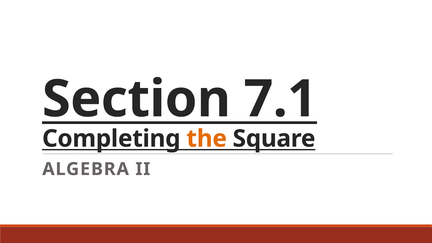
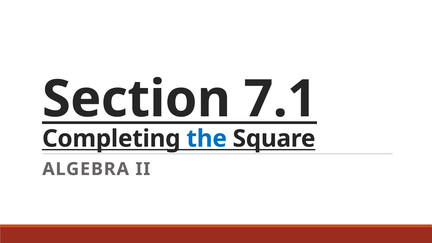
the colour: orange -> blue
